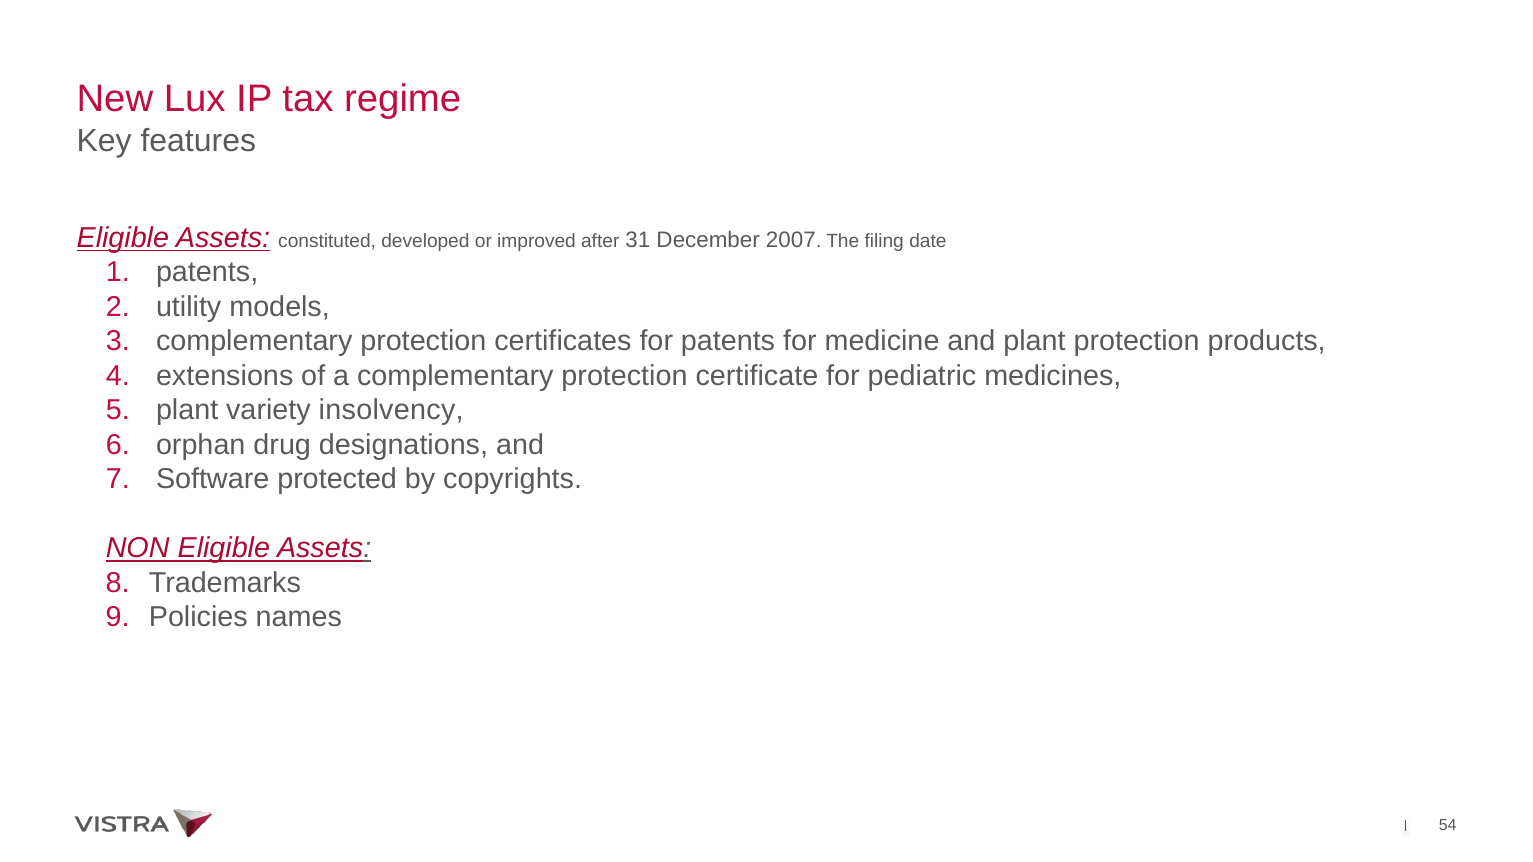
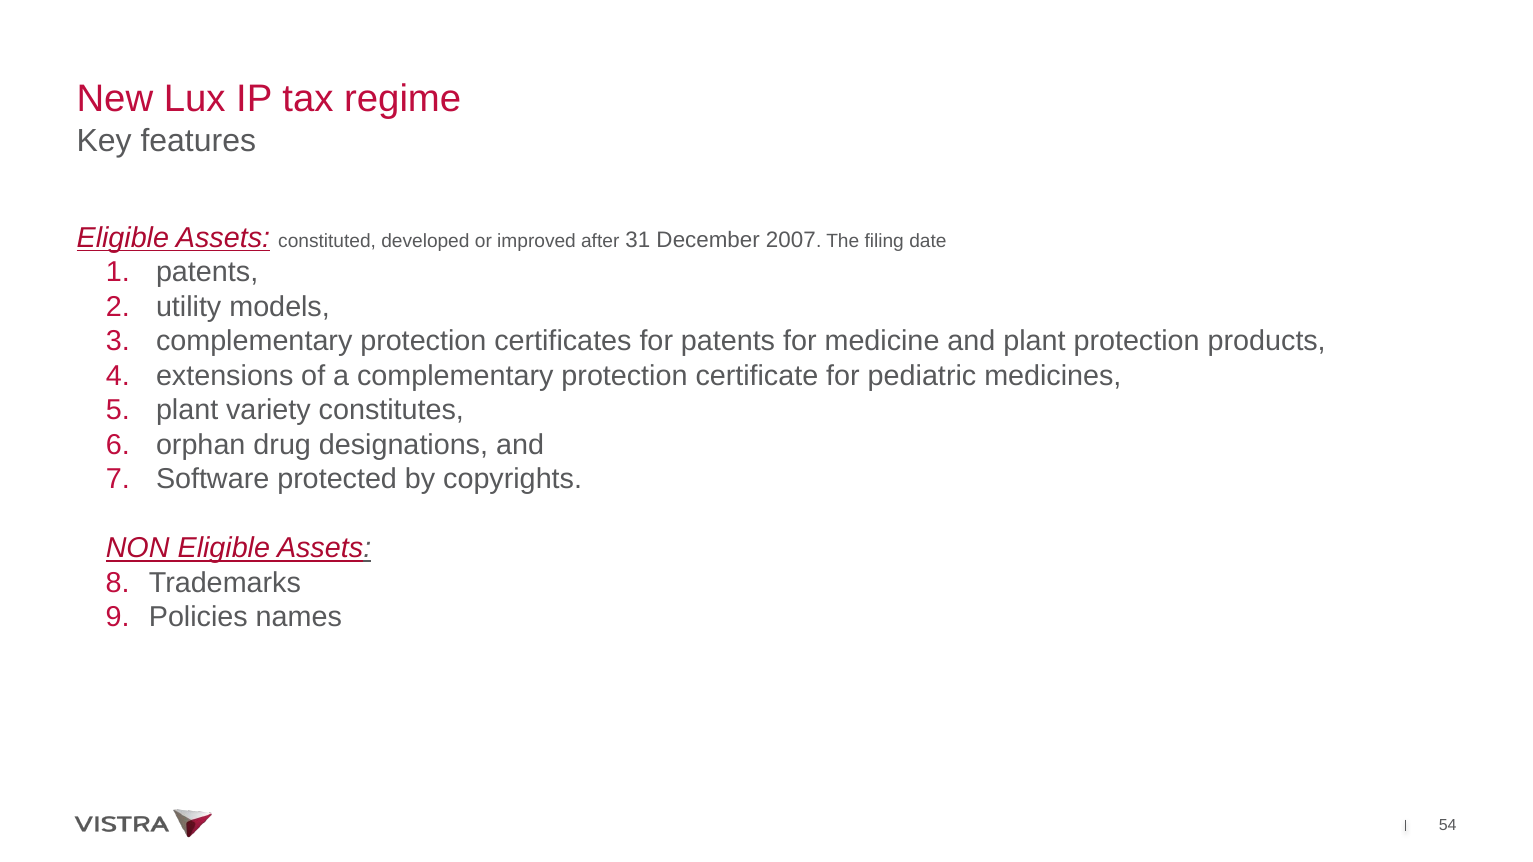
insolvency: insolvency -> constitutes
